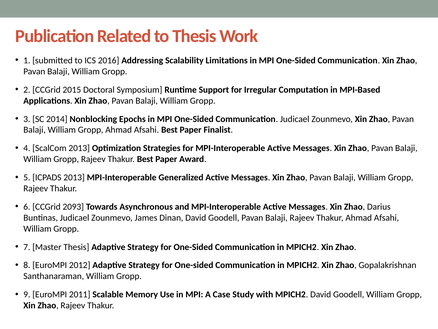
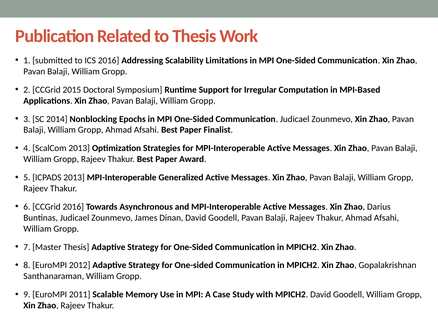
CCGrid 2093: 2093 -> 2016
